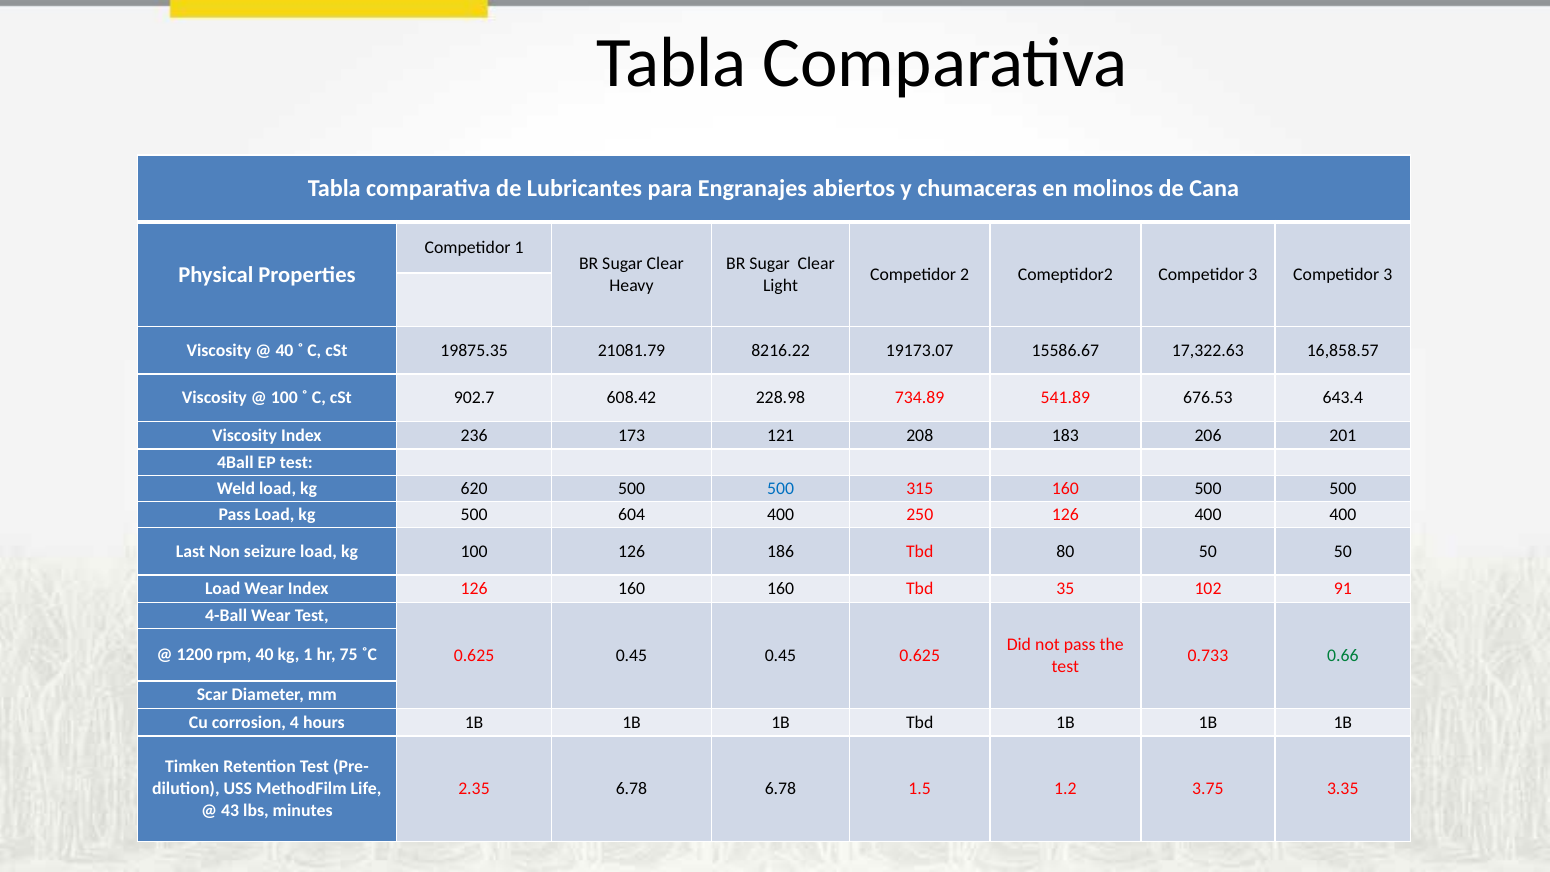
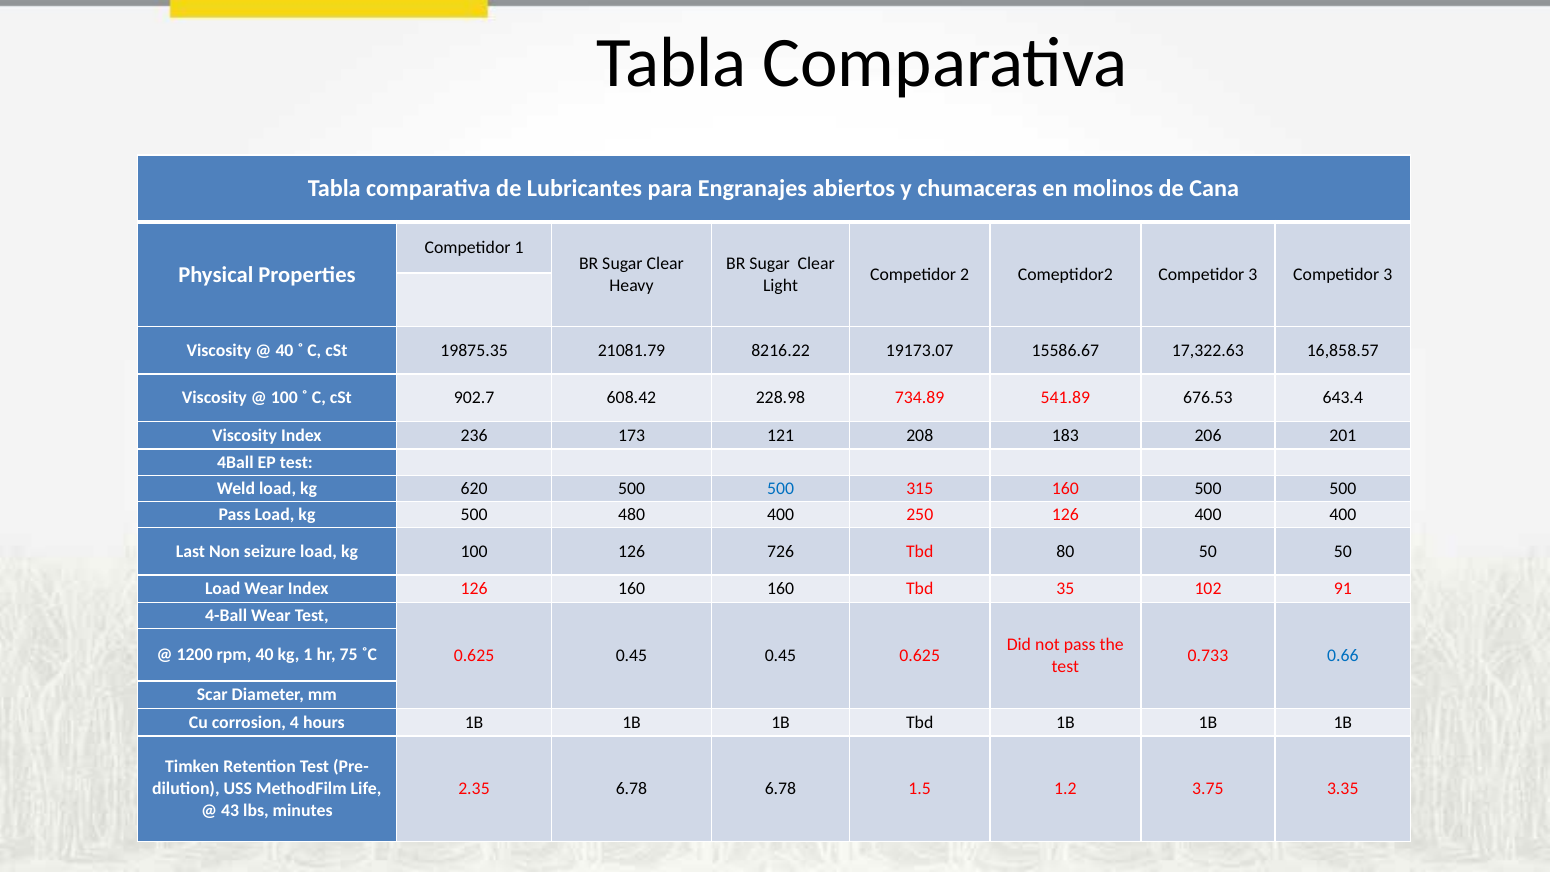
604: 604 -> 480
186: 186 -> 726
0.66 colour: green -> blue
